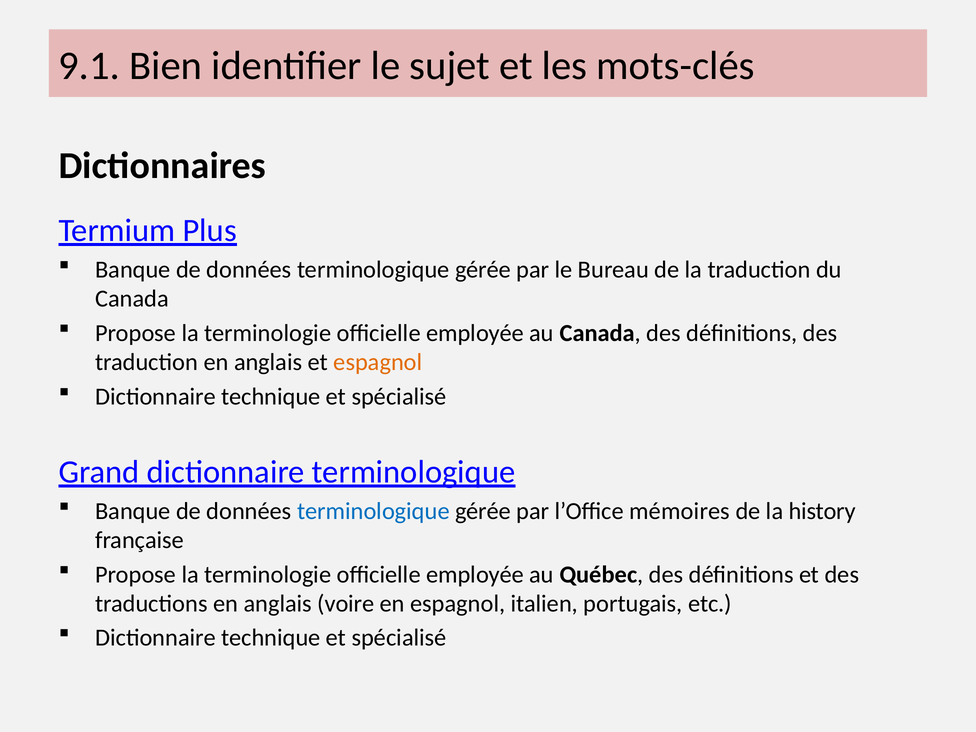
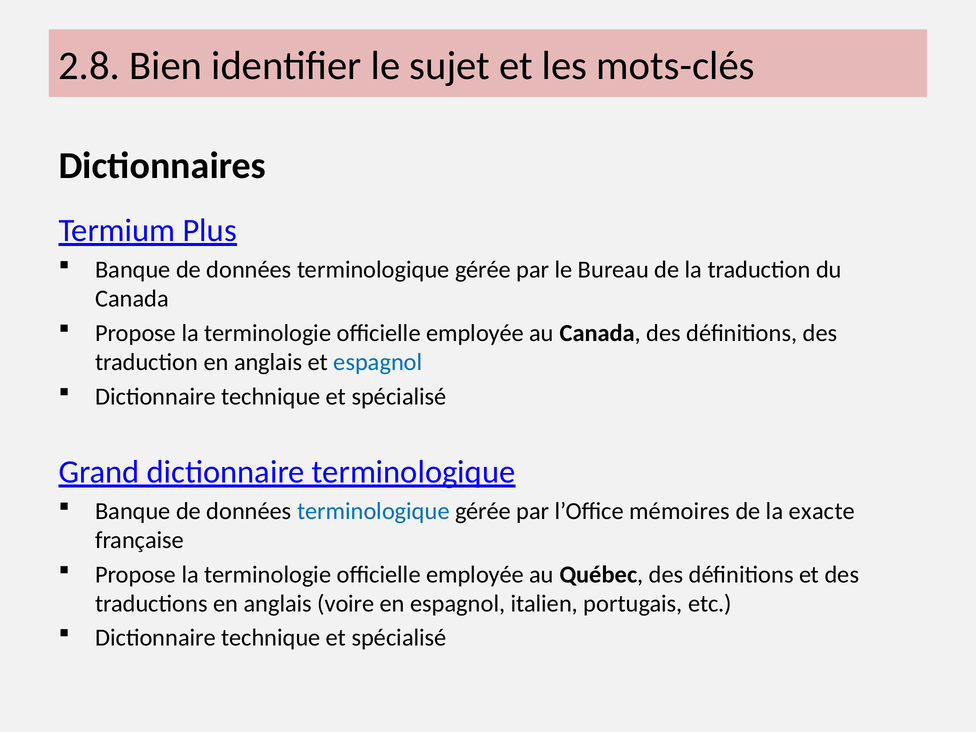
9.1: 9.1 -> 2.8
espagnol at (378, 362) colour: orange -> blue
history: history -> exacte
